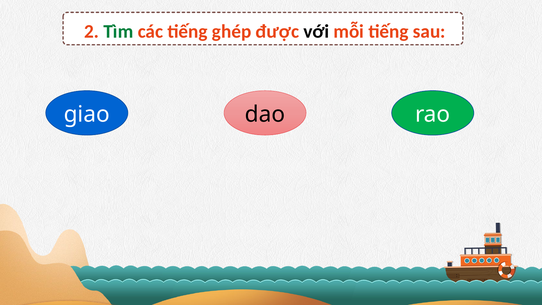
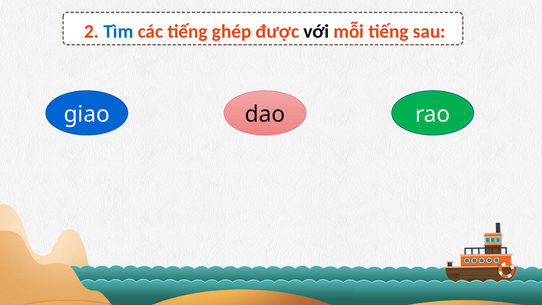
Tìm colour: green -> blue
